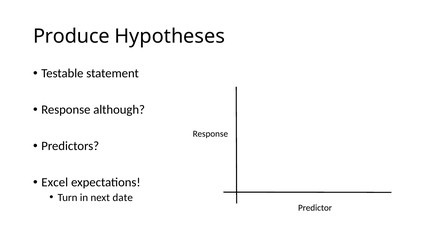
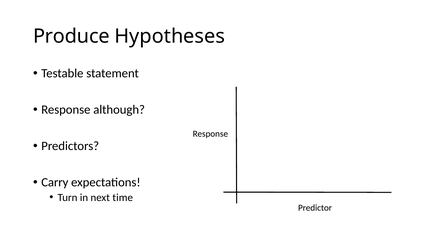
Excel: Excel -> Carry
date: date -> time
